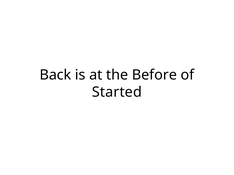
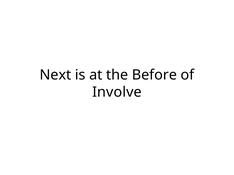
Back: Back -> Next
Started: Started -> Involve
